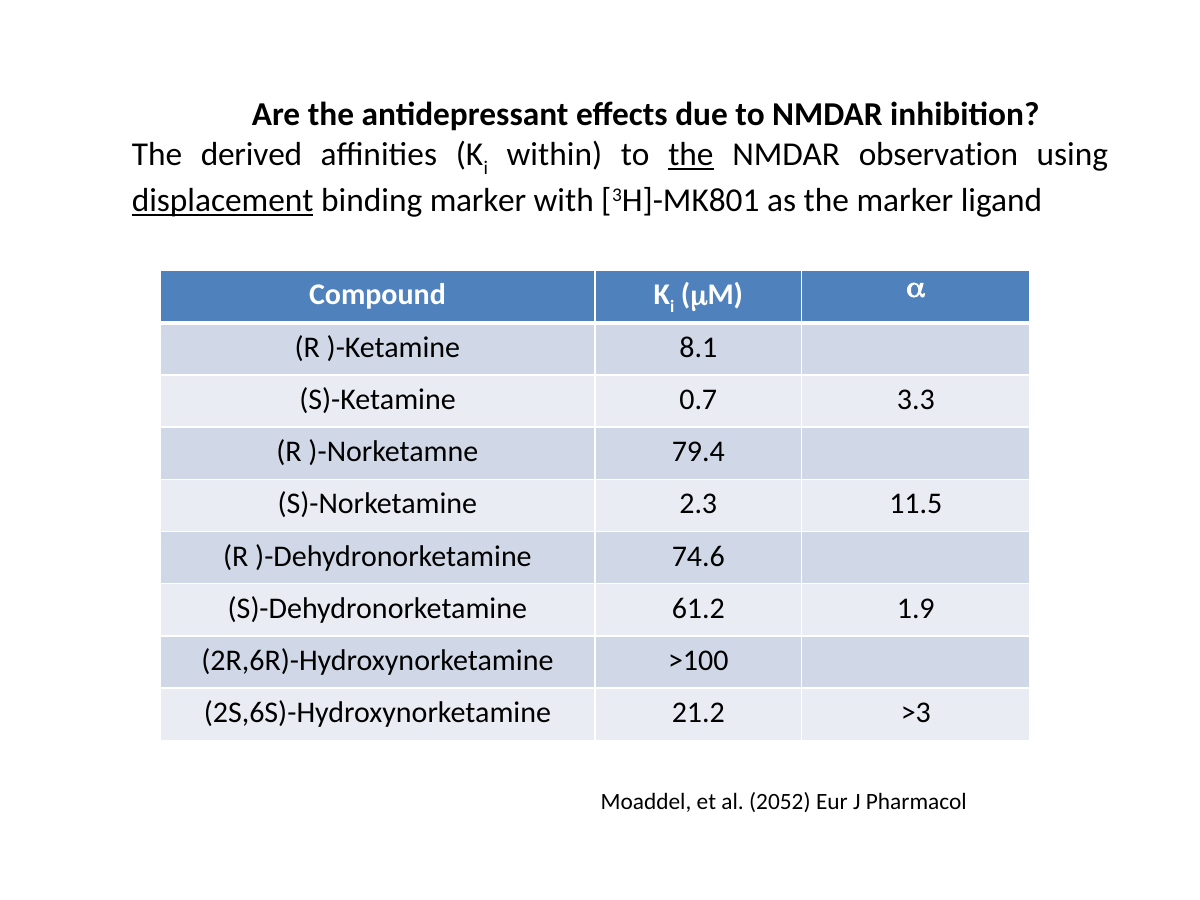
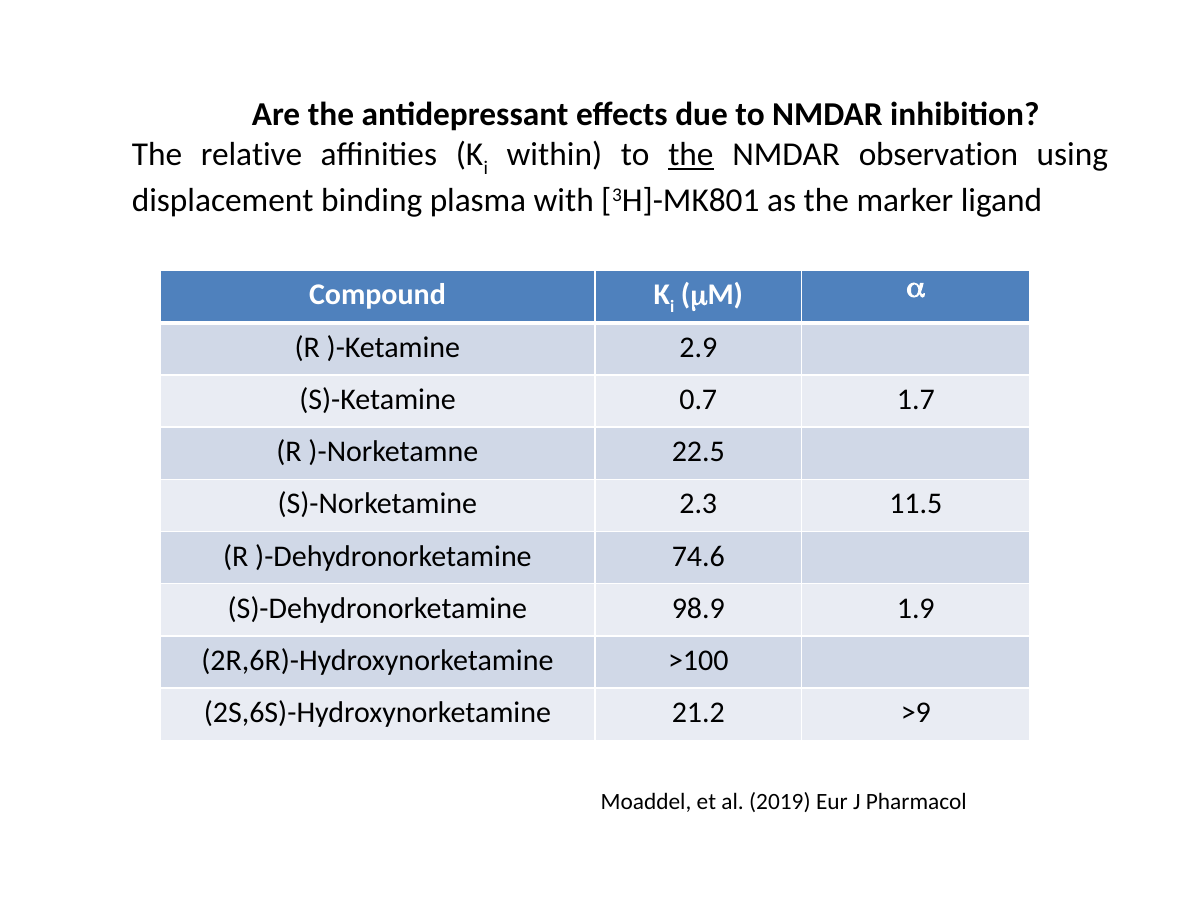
derived: derived -> relative
displacement underline: present -> none
binding marker: marker -> plasma
8.1: 8.1 -> 2.9
3.3: 3.3 -> 1.7
79.4: 79.4 -> 22.5
61.2: 61.2 -> 98.9
>3: >3 -> >9
2052: 2052 -> 2019
